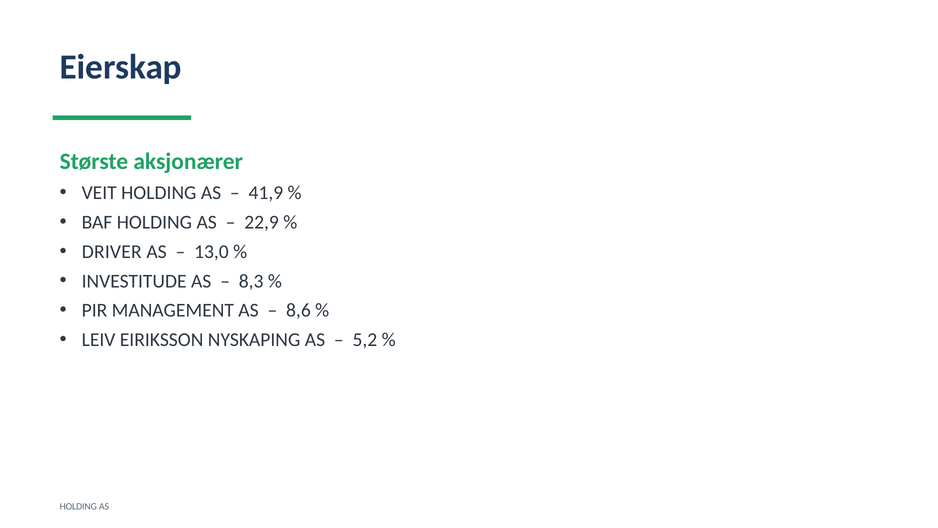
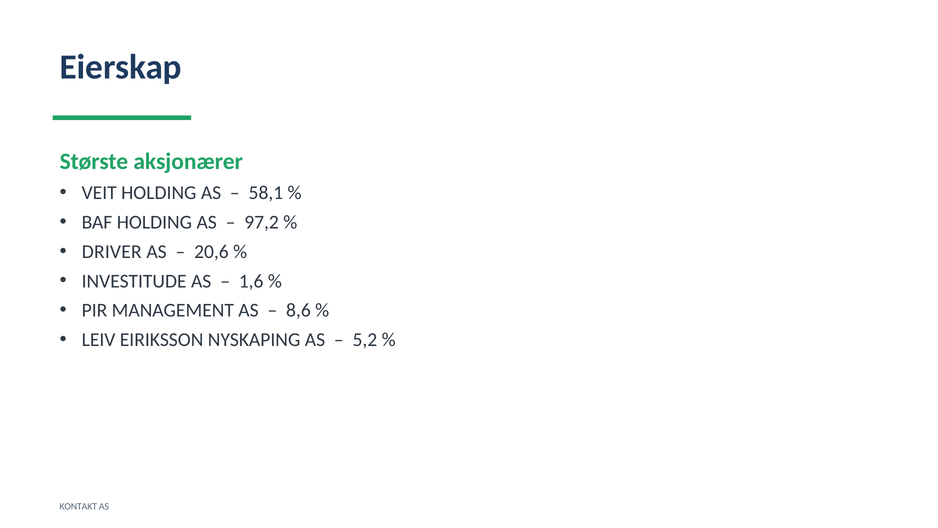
41,9: 41,9 -> 58,1
22,9: 22,9 -> 97,2
13,0: 13,0 -> 20,6
8,3: 8,3 -> 1,6
HOLDING at (78, 506): HOLDING -> KONTAKT
